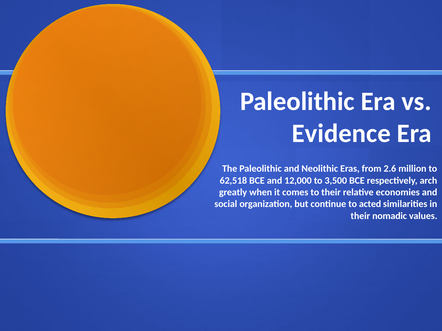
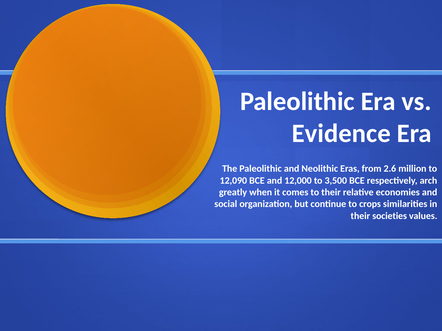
62,518: 62,518 -> 12,090
acted: acted -> crops
nomadic: nomadic -> societies
